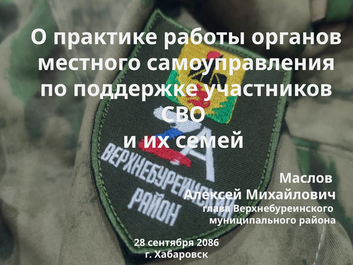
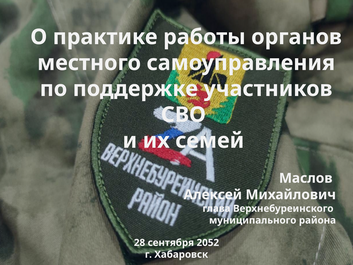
2086: 2086 -> 2052
